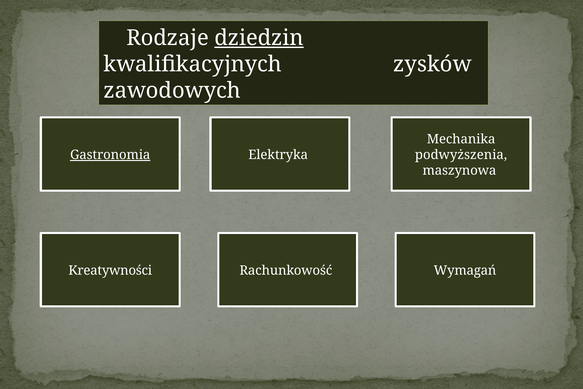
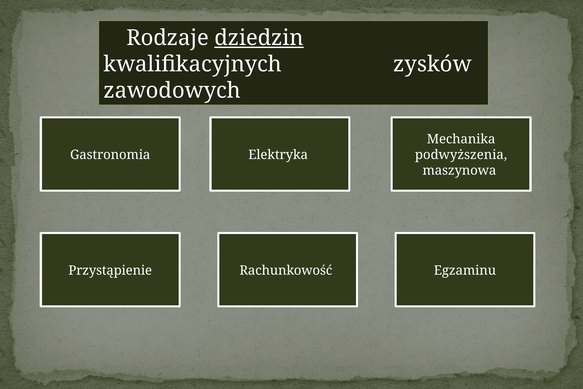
Gastronomia underline: present -> none
Kreatywności: Kreatywności -> Przystąpienie
Wymagań: Wymagań -> Egzaminu
